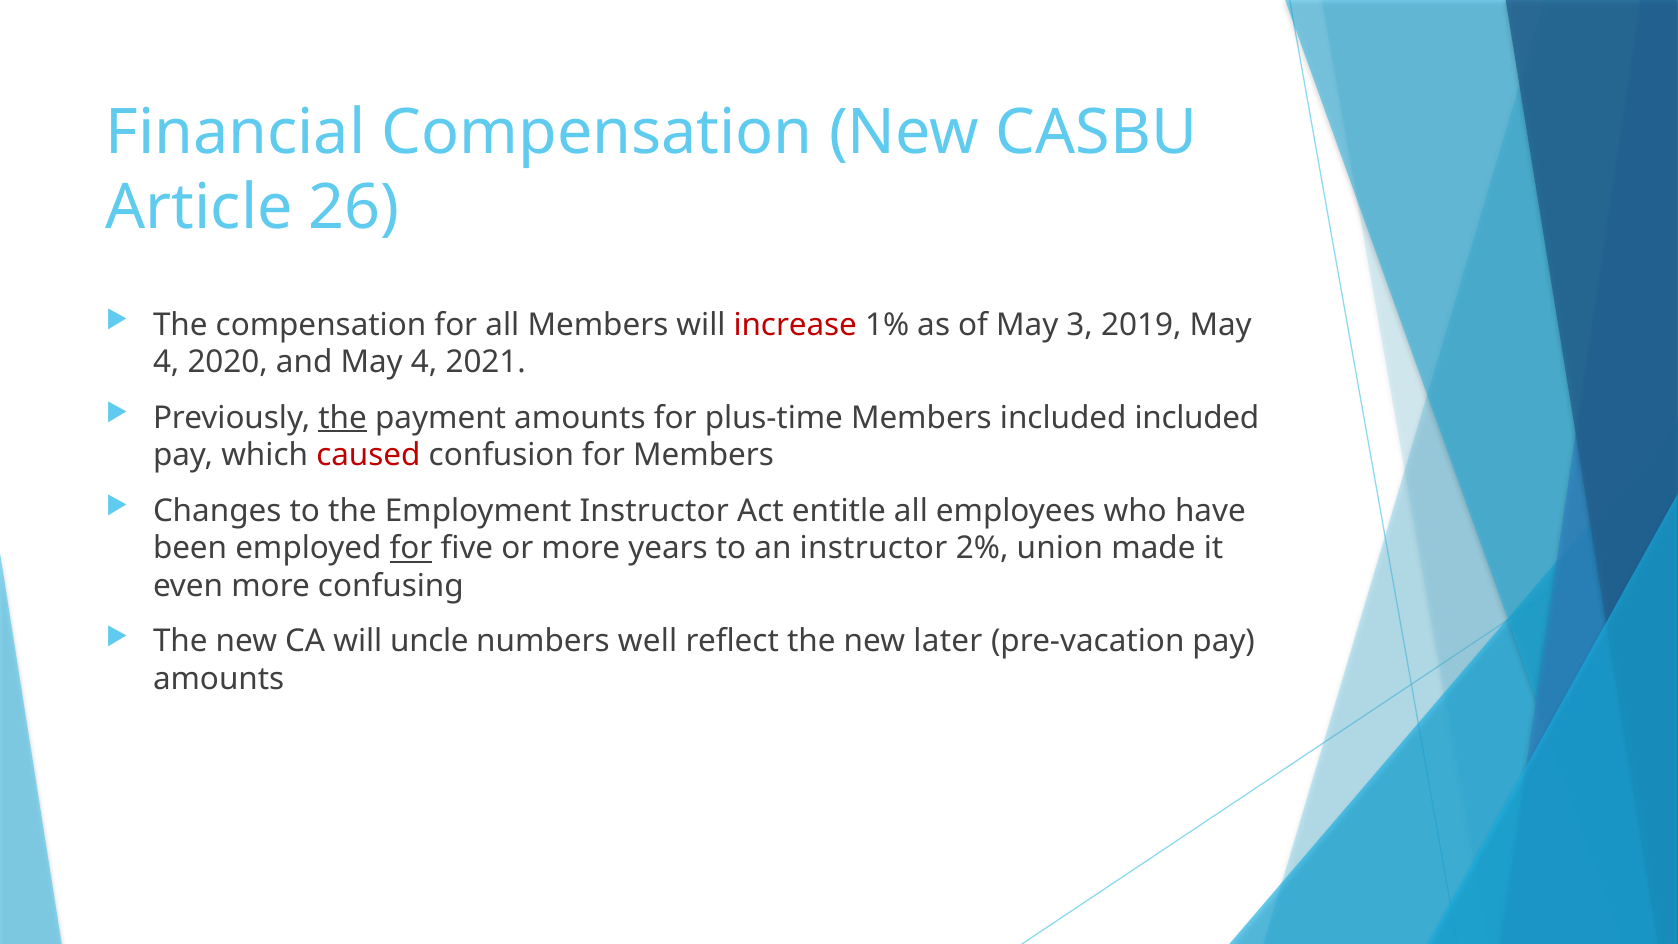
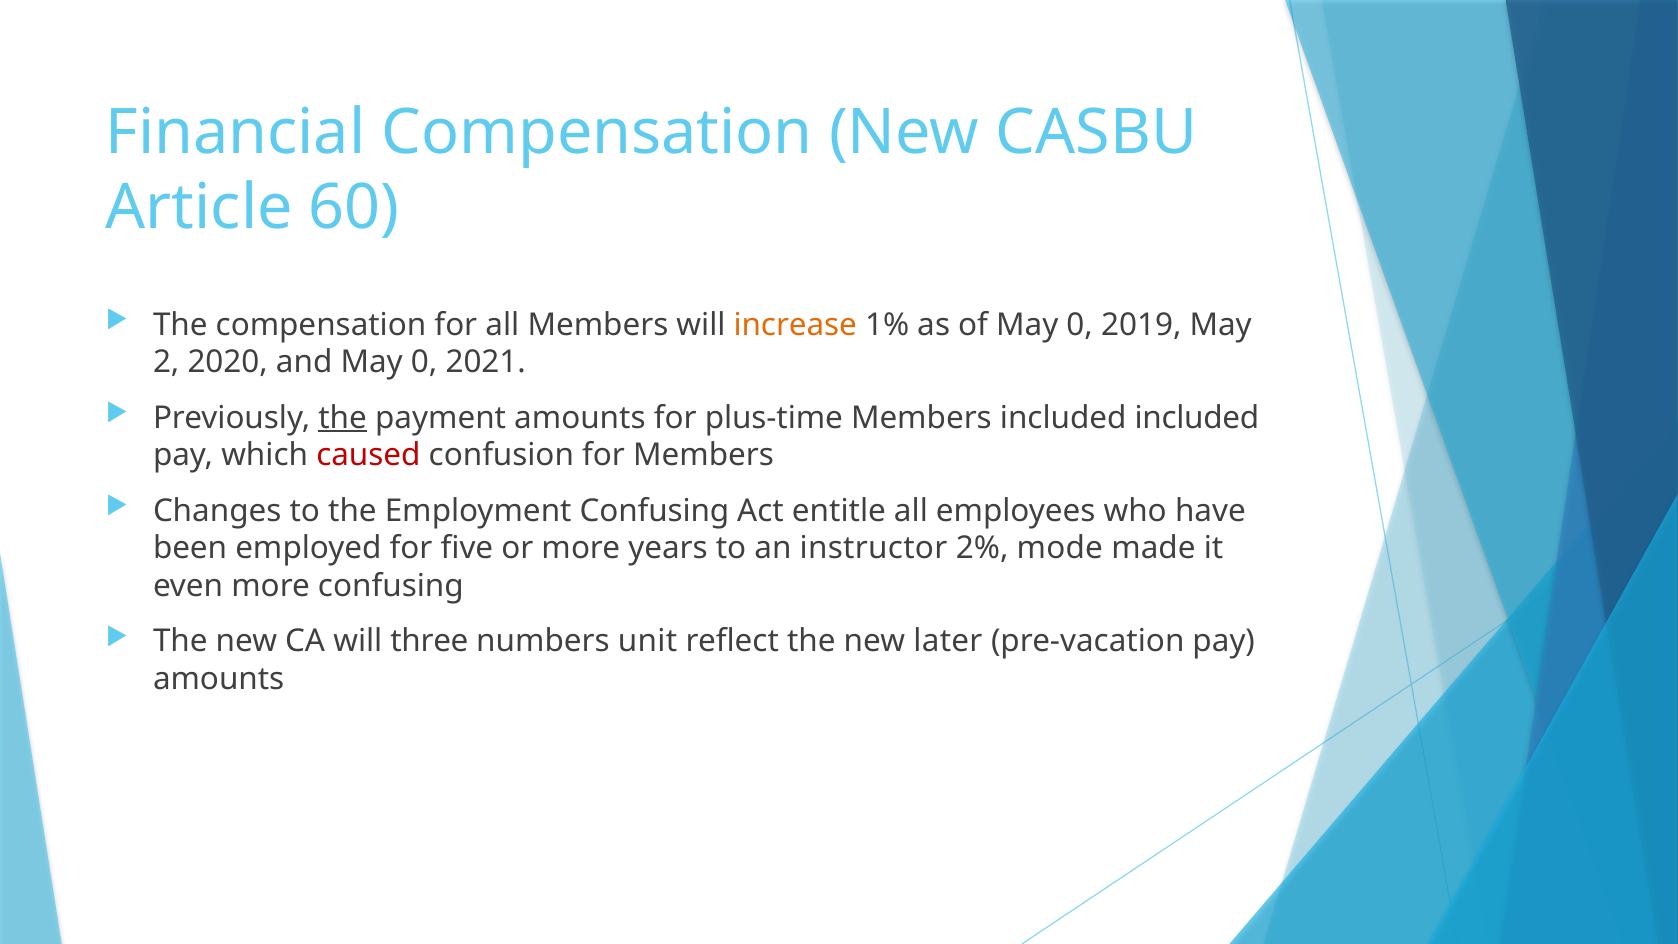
26: 26 -> 60
increase colour: red -> orange
of May 3: 3 -> 0
4 at (166, 363): 4 -> 2
and May 4: 4 -> 0
Employment Instructor: Instructor -> Confusing
for at (411, 549) underline: present -> none
union: union -> mode
uncle: uncle -> three
well: well -> unit
